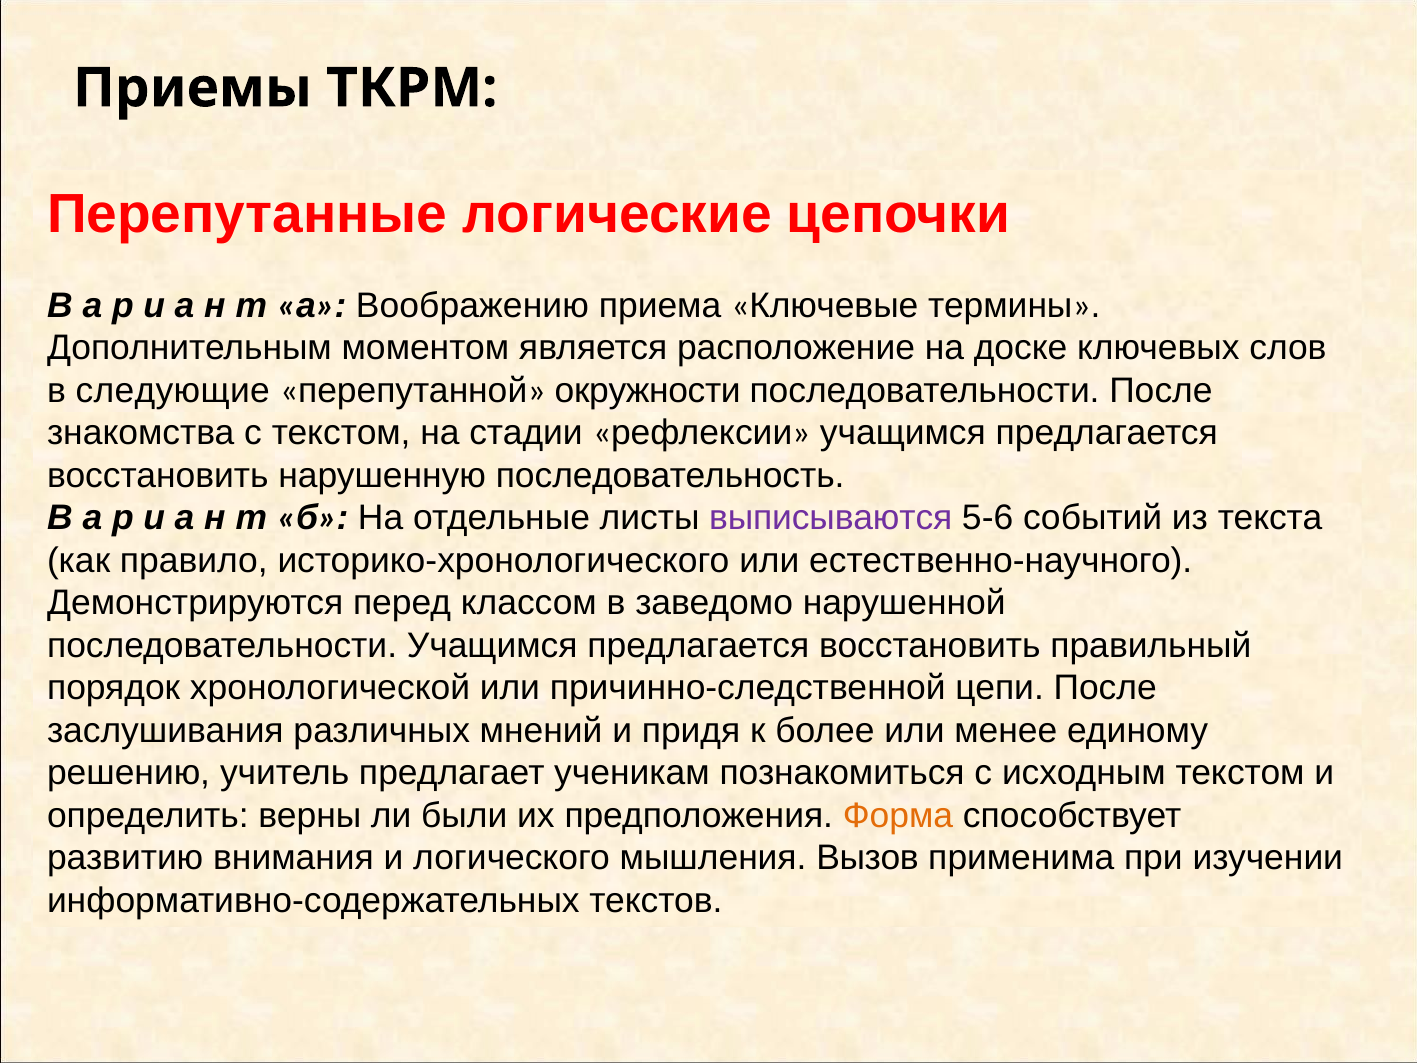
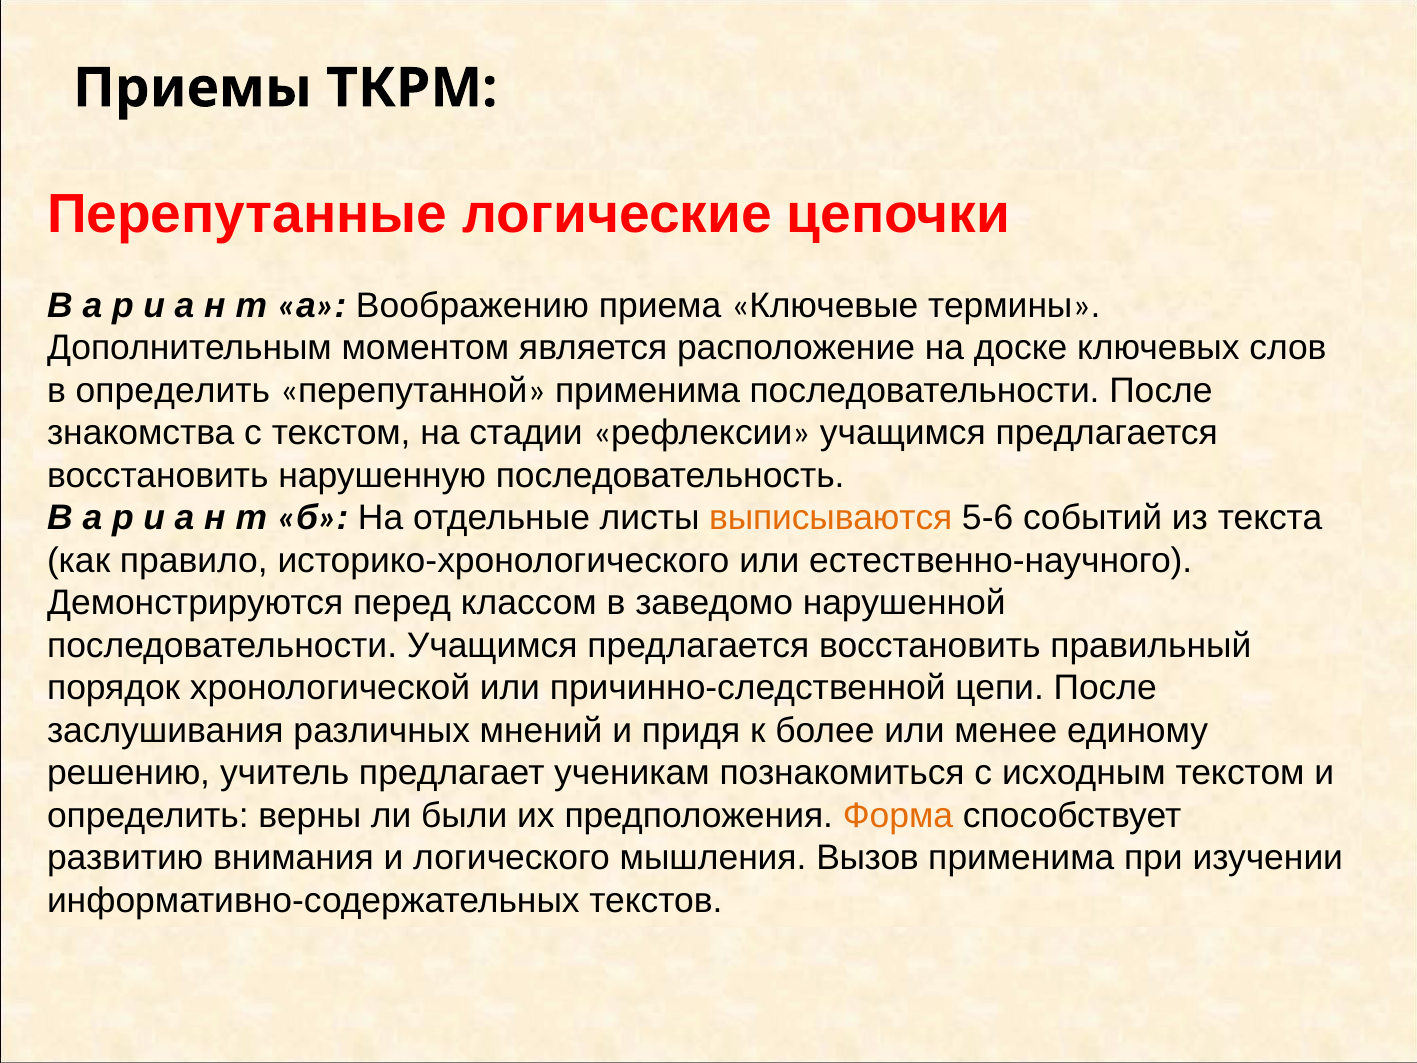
в следующие: следующие -> определить
перепутанной окружности: окружности -> применима
выписываются colour: purple -> orange
